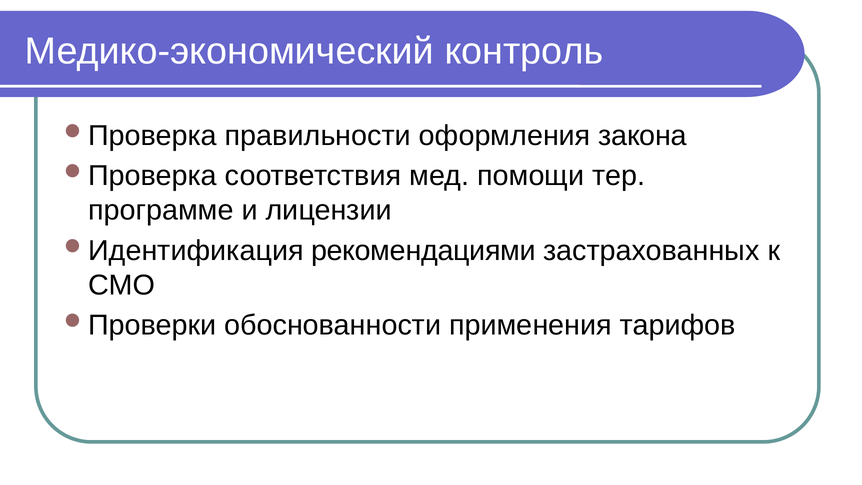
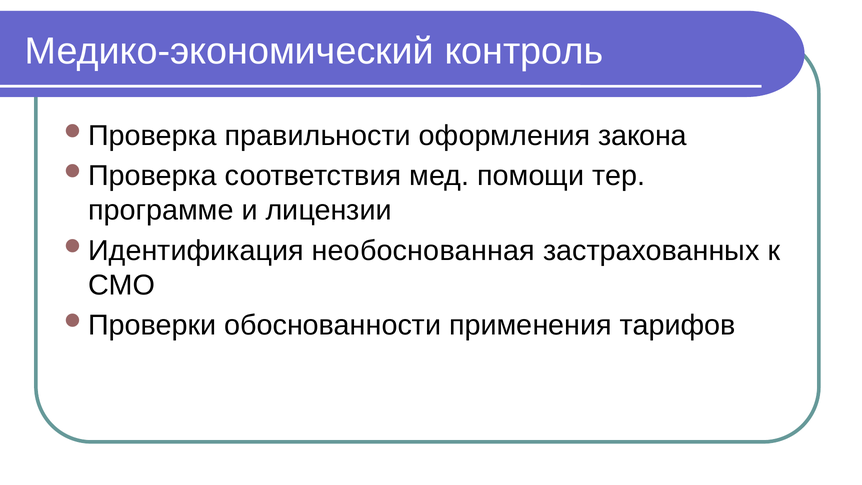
рекомендациями: рекомендациями -> необоснованная
